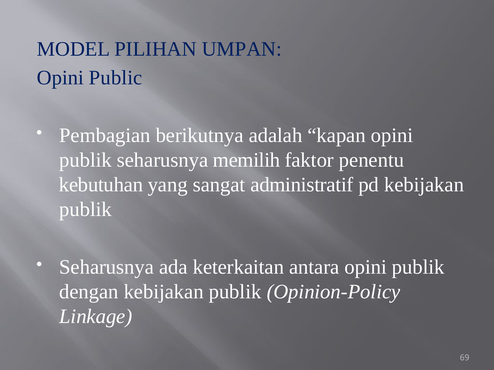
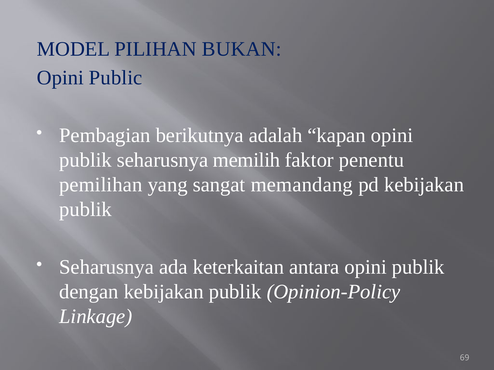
UMPAN: UMPAN -> BUKAN
kebutuhan: kebutuhan -> pemilihan
administratif: administratif -> memandang
